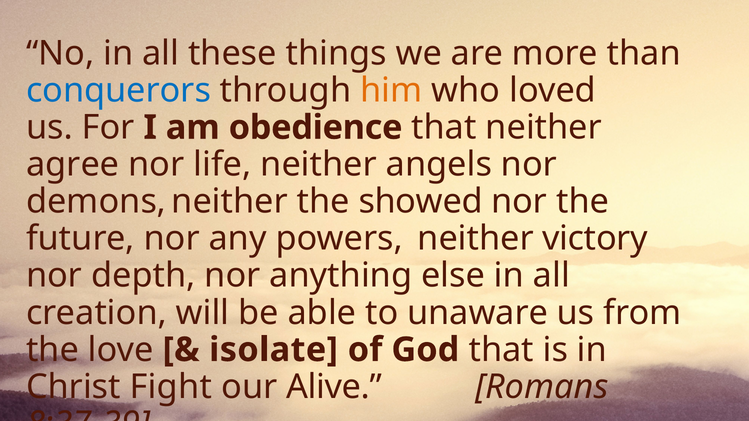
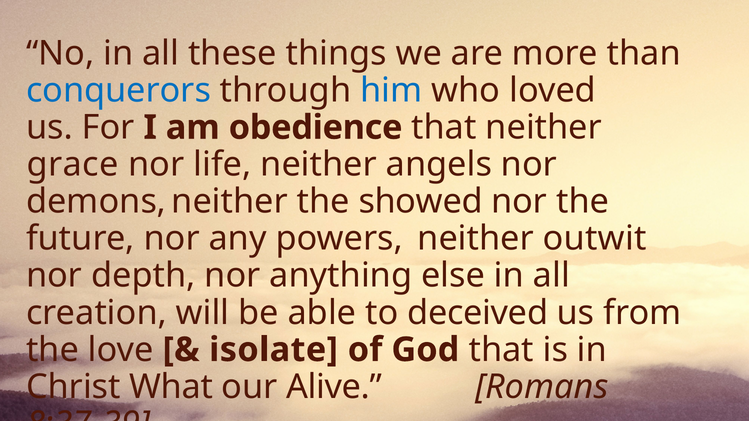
him colour: orange -> blue
agree: agree -> grace
victory: victory -> outwit
unaware: unaware -> deceived
Fight: Fight -> What
